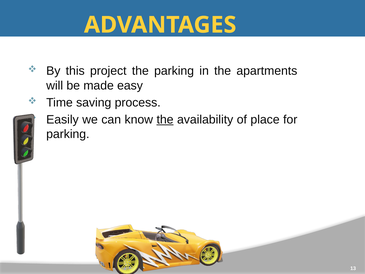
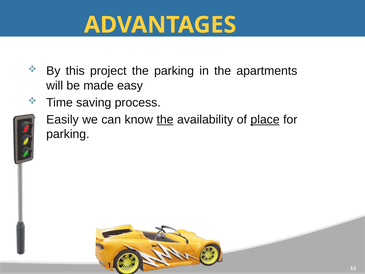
place underline: none -> present
